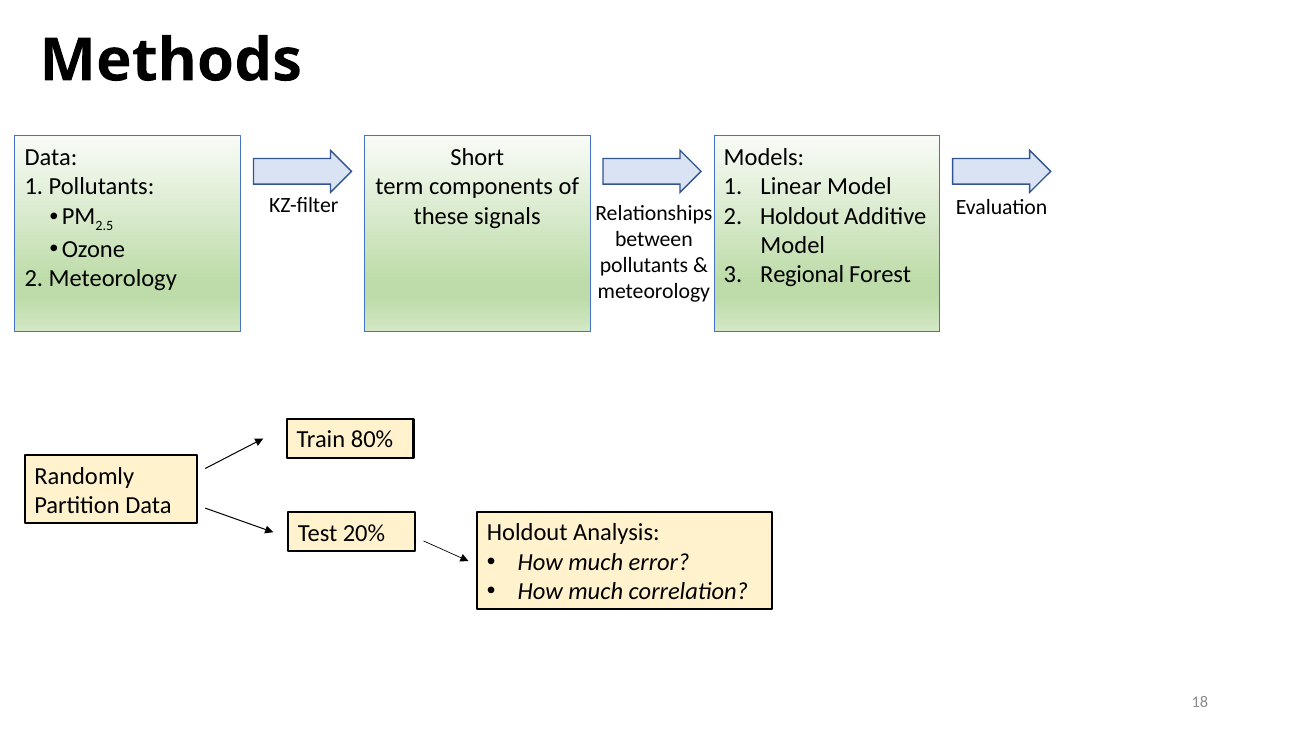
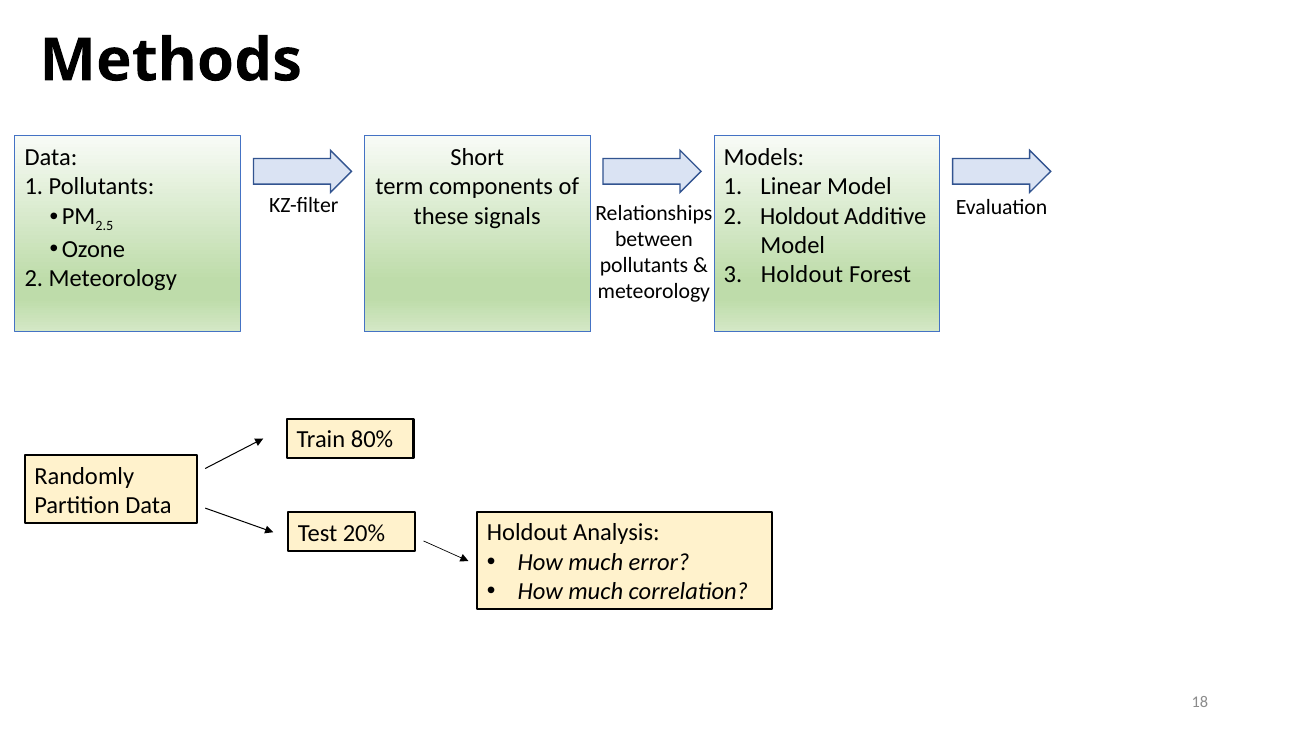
Regional at (802, 275): Regional -> Holdout
